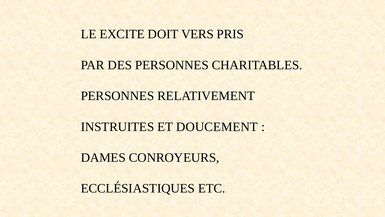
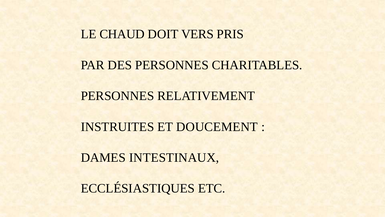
EXCITE: EXCITE -> CHAUD
CONROYEURS: CONROYEURS -> INTESTINAUX
